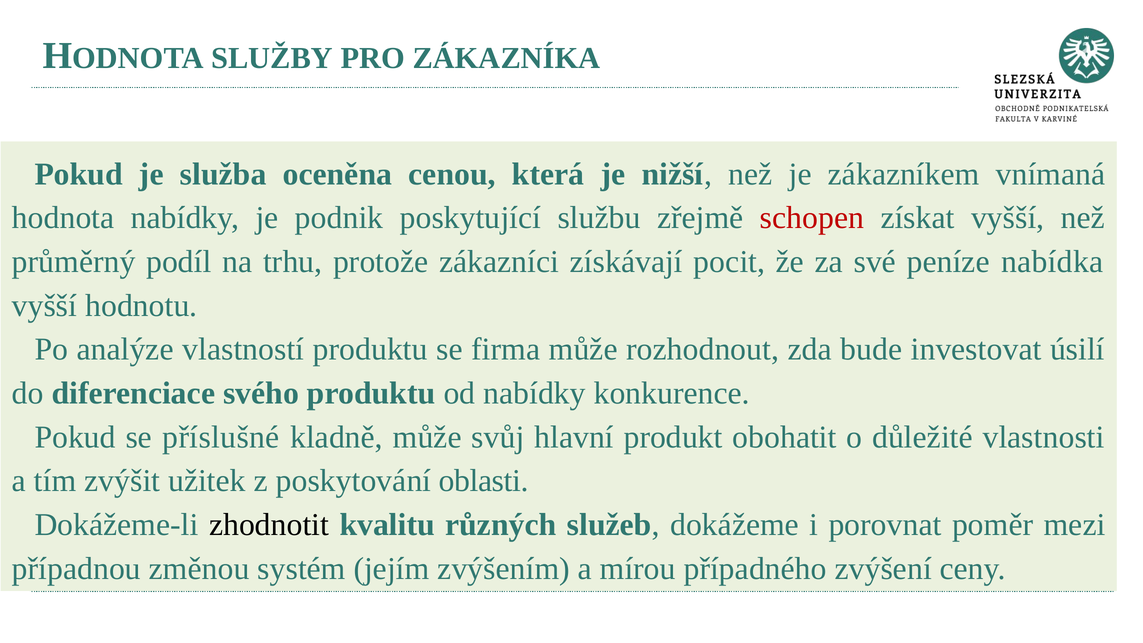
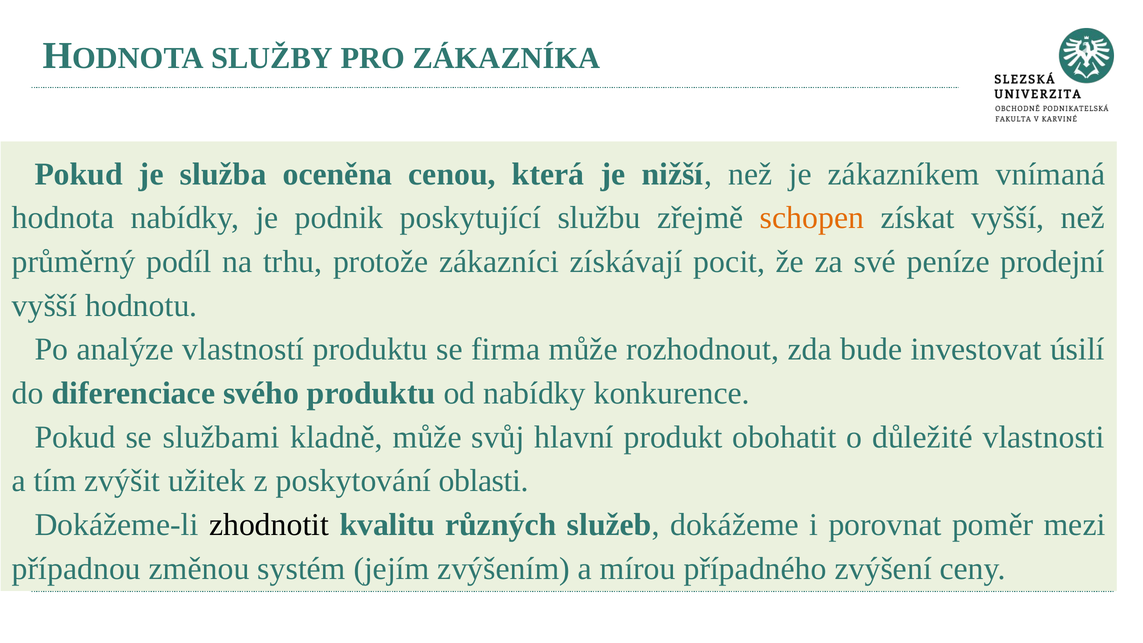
schopen colour: red -> orange
nabídka: nabídka -> prodejní
příslušné: příslušné -> službami
